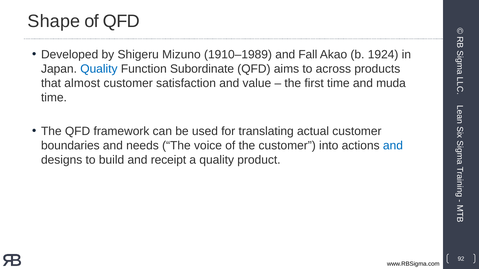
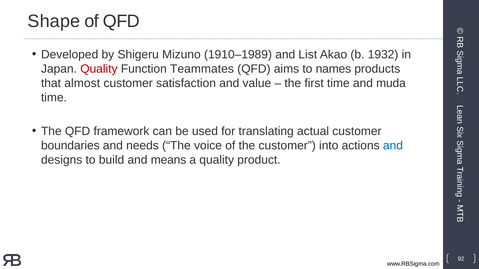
Fall: Fall -> List
1924: 1924 -> 1932
Quality at (99, 69) colour: blue -> red
Subordinate: Subordinate -> Teammates
across: across -> names
receipt: receipt -> means
